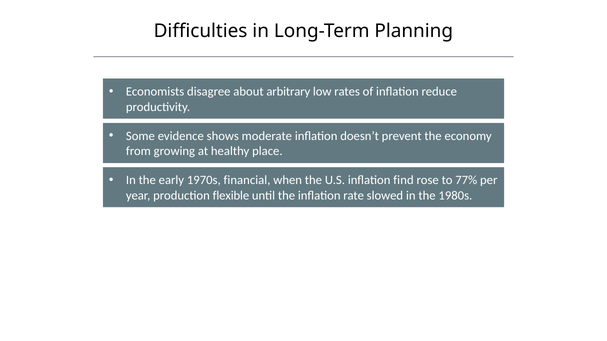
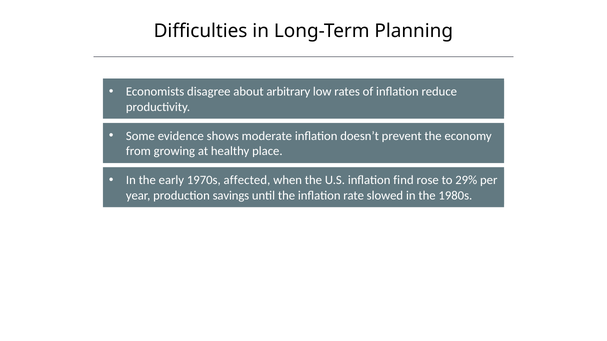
financial: financial -> affected
77%: 77% -> 29%
flexible: flexible -> savings
